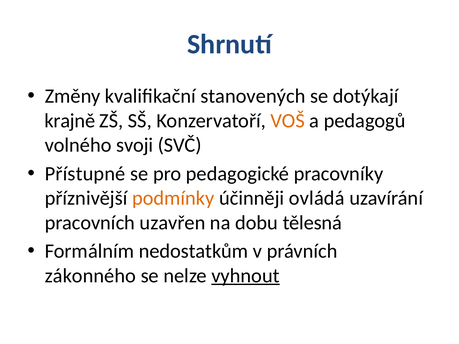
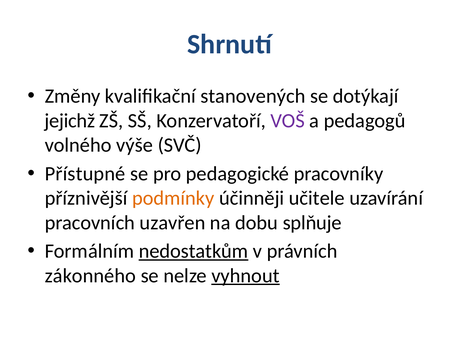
krajně: krajně -> jejichž
VOŠ colour: orange -> purple
svoji: svoji -> výše
ovládá: ovládá -> učitele
tělesná: tělesná -> splňuje
nedostatkům underline: none -> present
